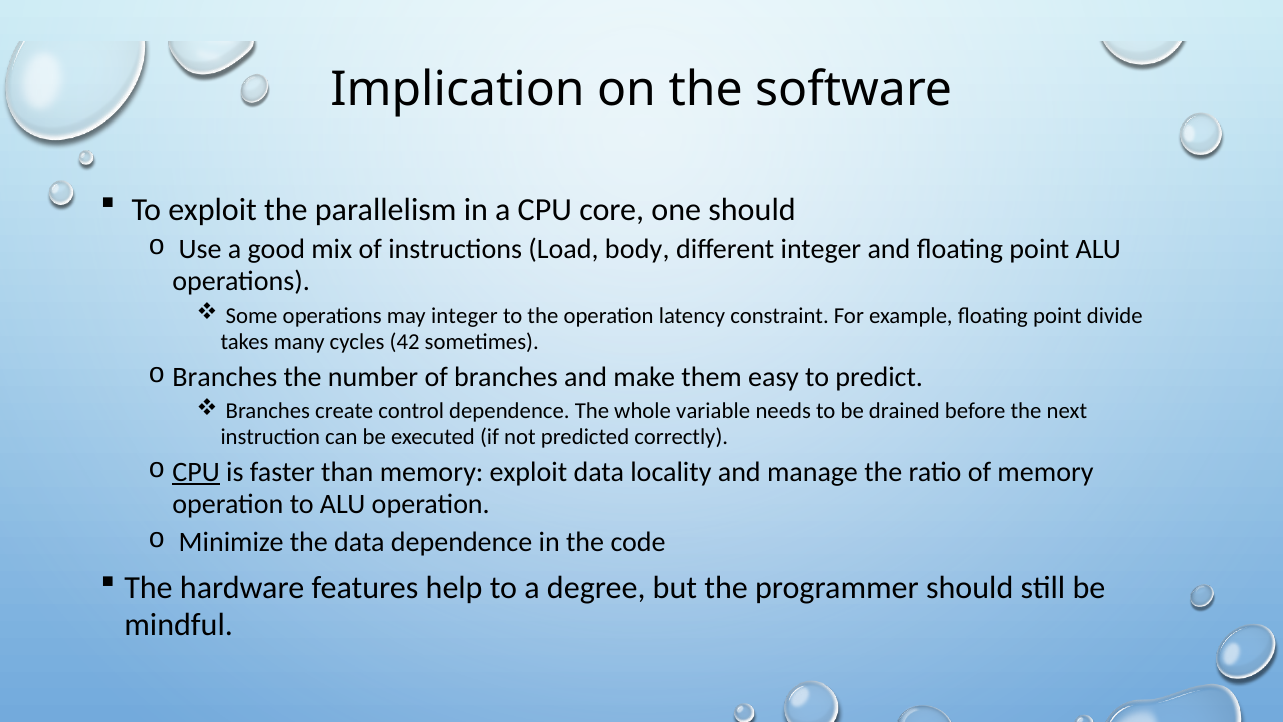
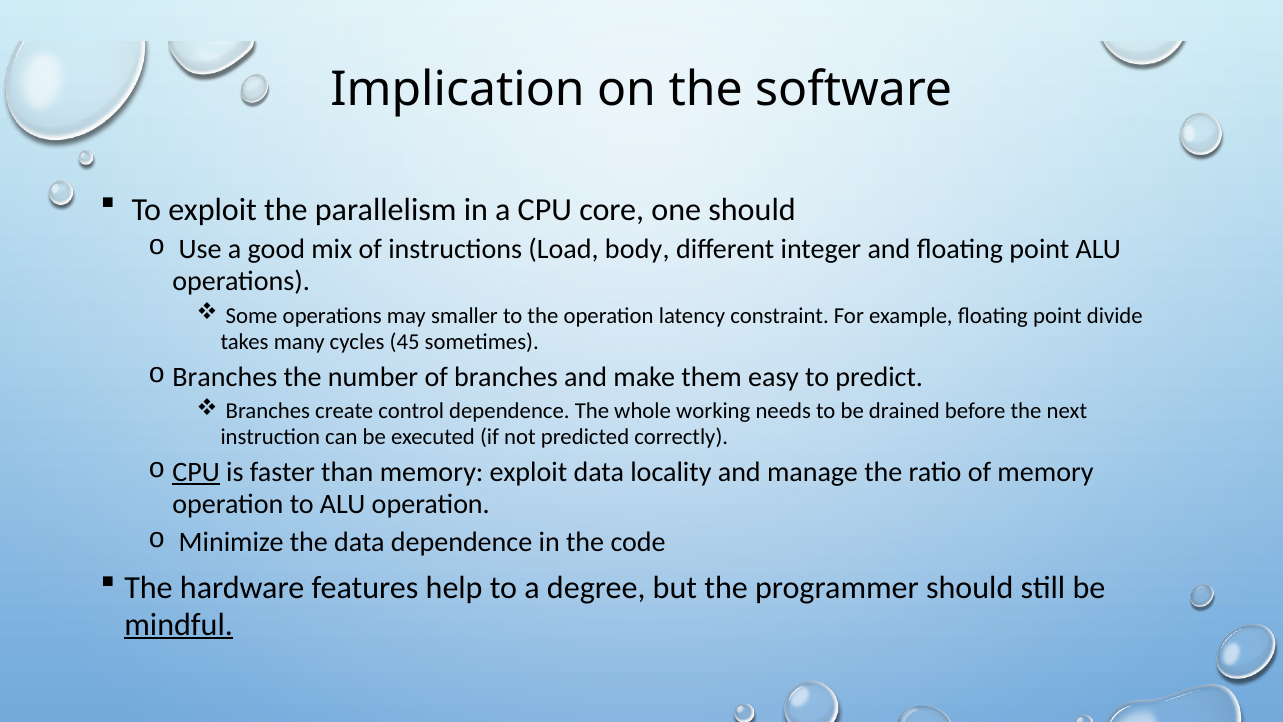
may integer: integer -> smaller
42: 42 -> 45
variable: variable -> working
mindful underline: none -> present
